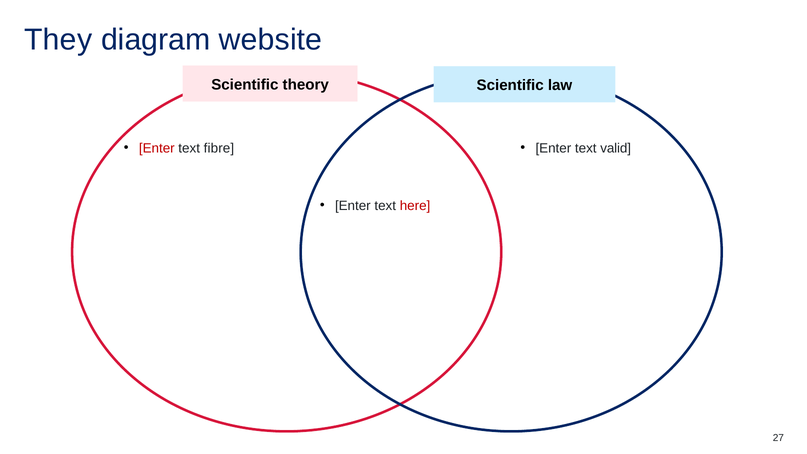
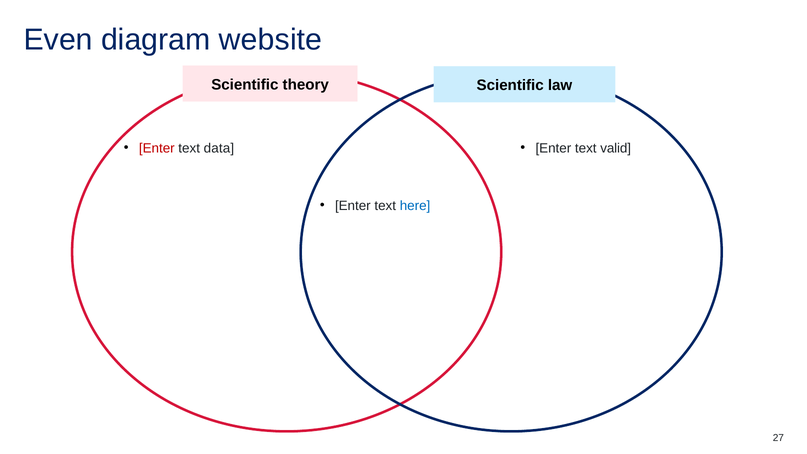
They: They -> Even
fibre: fibre -> data
here colour: red -> blue
